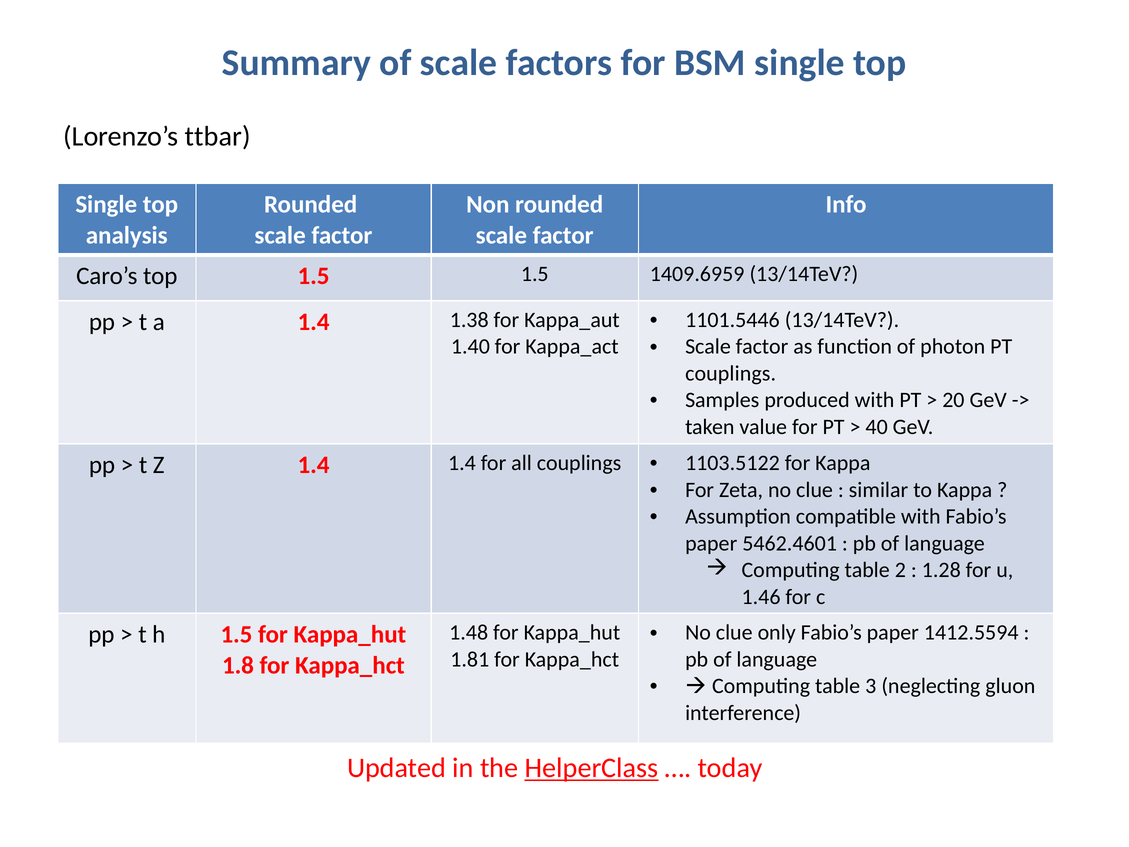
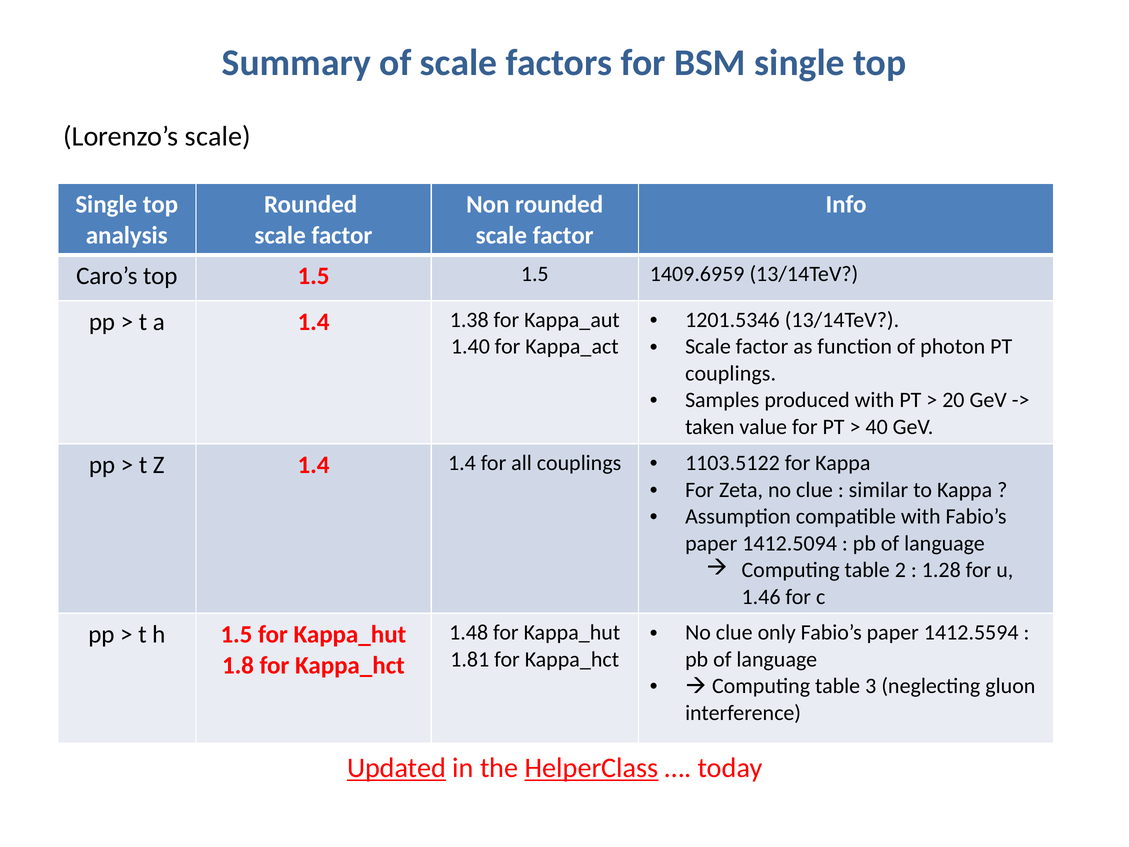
Lorenzo’s ttbar: ttbar -> scale
1101.5446: 1101.5446 -> 1201.5346
5462.4601: 5462.4601 -> 1412.5094
Updated underline: none -> present
